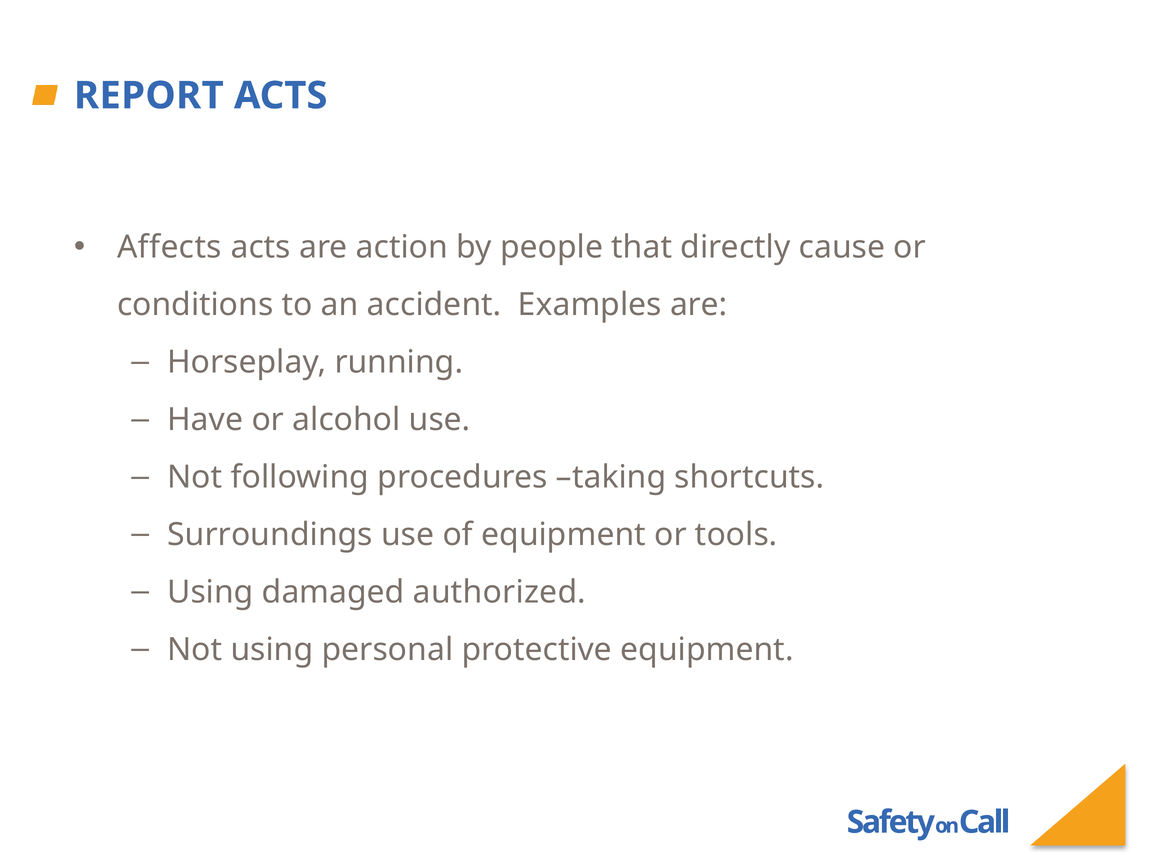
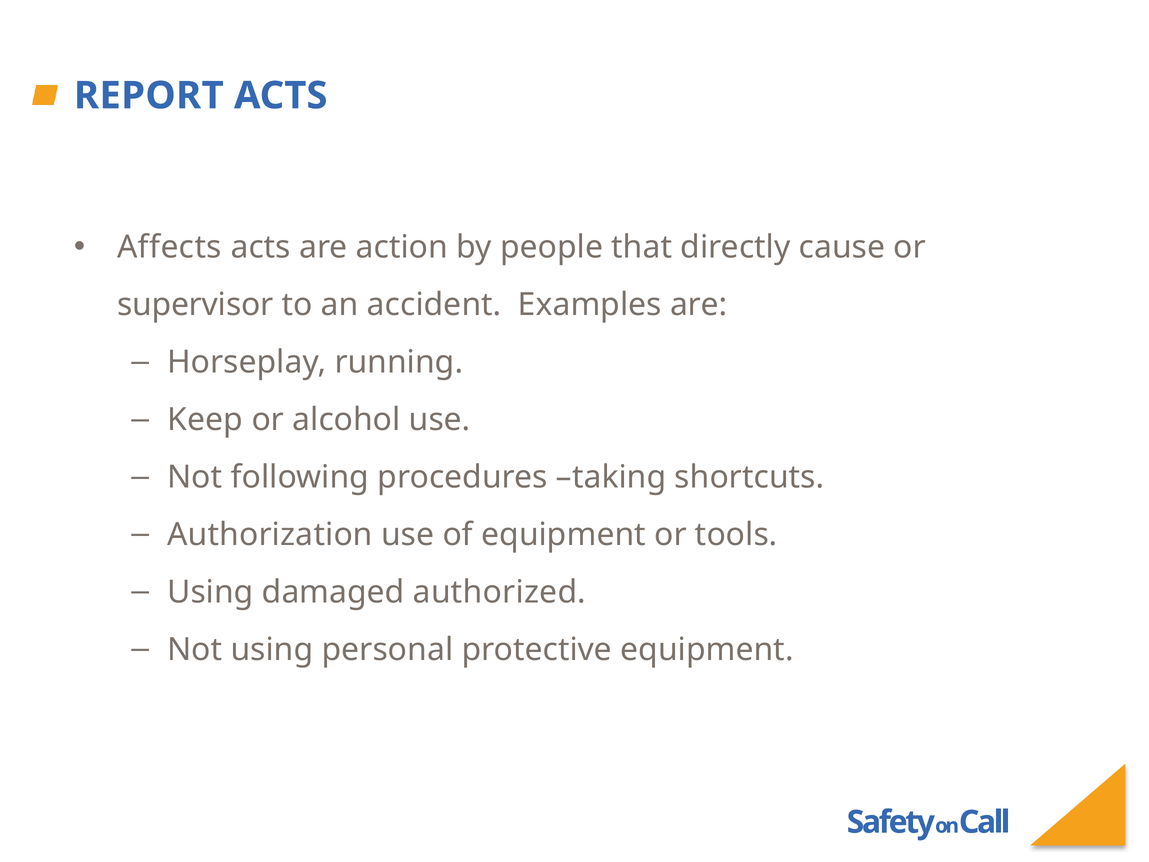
conditions: conditions -> supervisor
Have: Have -> Keep
Surroundings: Surroundings -> Authorization
